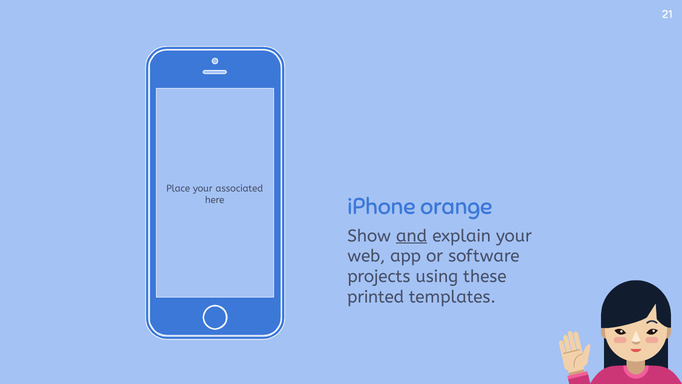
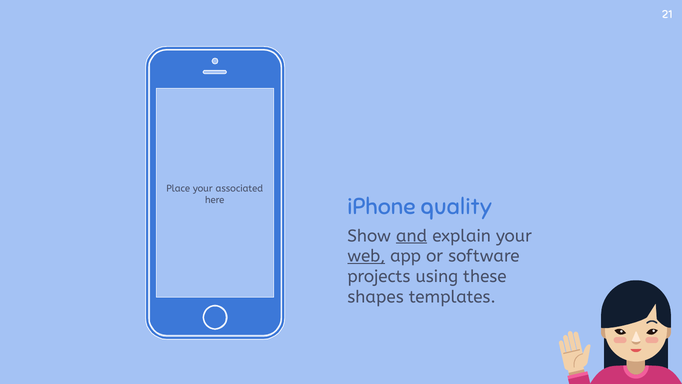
orange: orange -> quality
web underline: none -> present
printed: printed -> shapes
